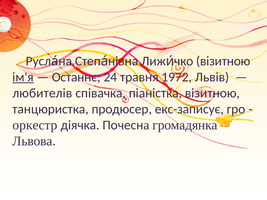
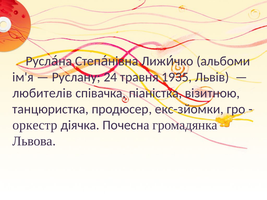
візитною at (223, 61): візитною -> альбоми
ім'я underline: present -> none
Останнє: Останнє -> Руслану
1972: 1972 -> 1935
екс-записує: екс-записує -> екс-зйомки
